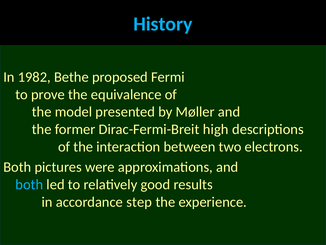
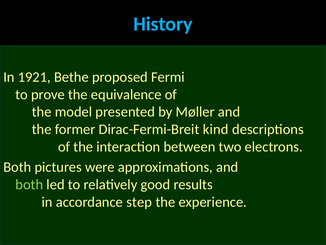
1982: 1982 -> 1921
high: high -> kind
both at (29, 184) colour: light blue -> light green
